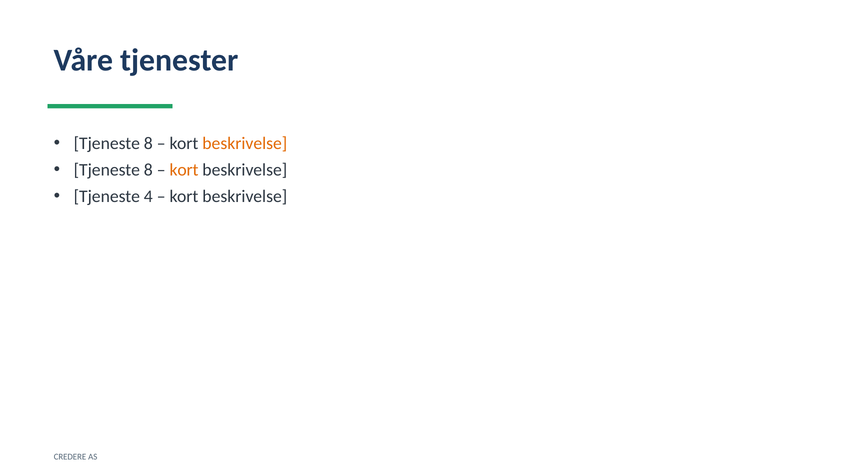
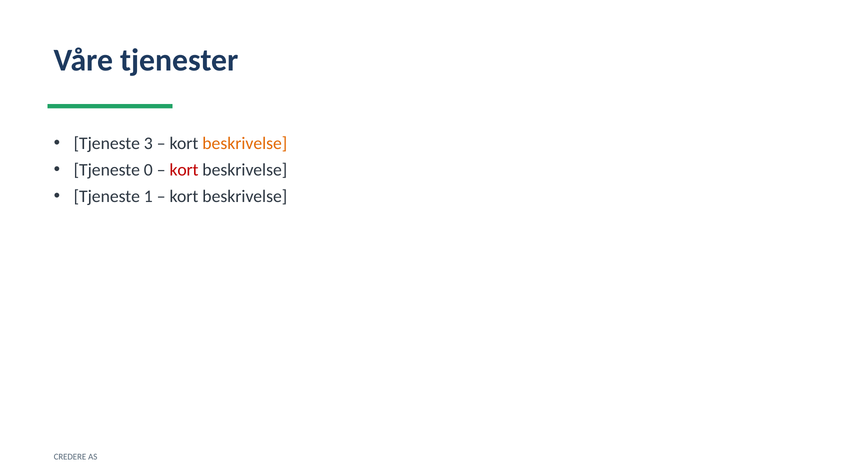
8 at (148, 143): 8 -> 3
8 at (148, 170): 8 -> 0
kort at (184, 170) colour: orange -> red
4: 4 -> 1
